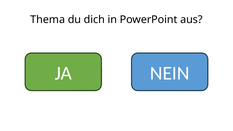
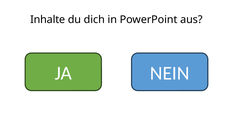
Thema: Thema -> Inhalte
